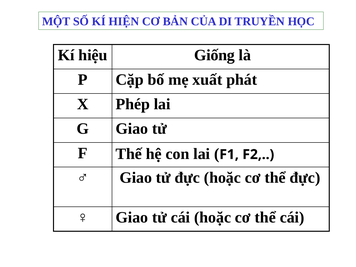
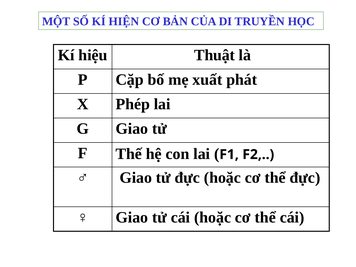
Giống: Giống -> Thuật
